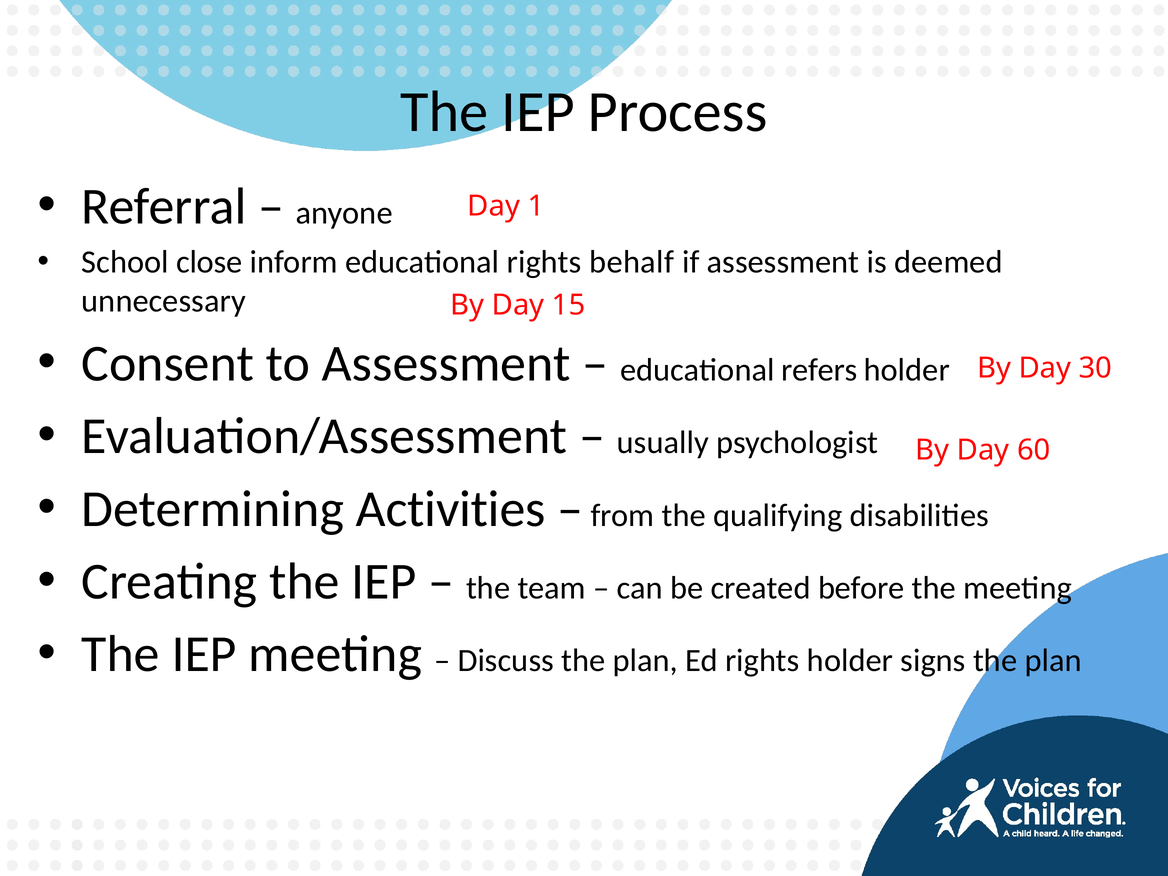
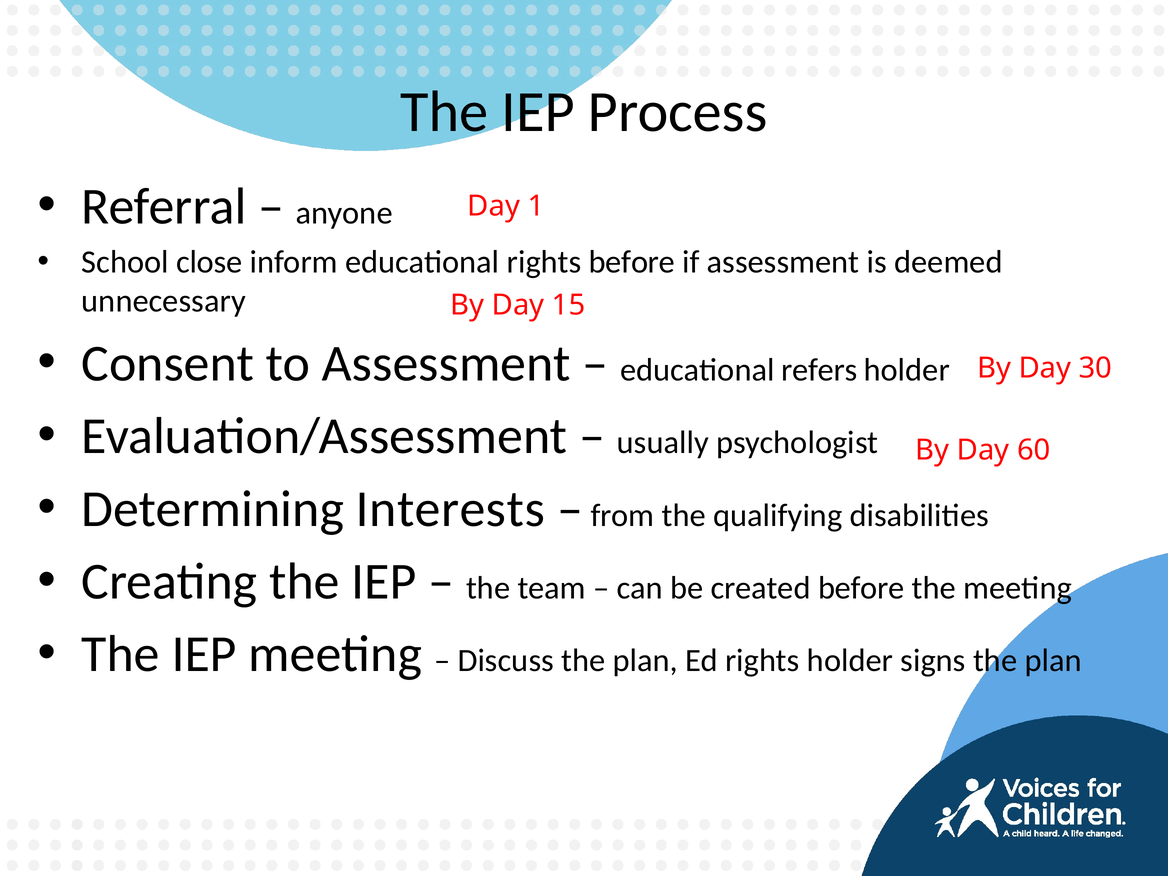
rights behalf: behalf -> before
Activities: Activities -> Interests
